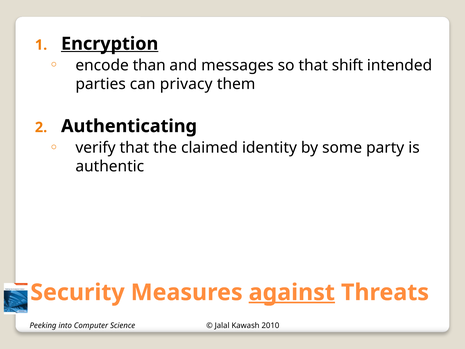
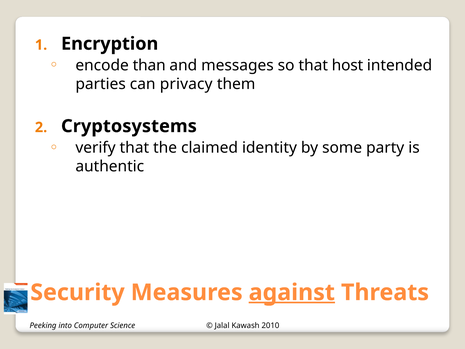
Encryption underline: present -> none
shift: shift -> host
Authenticating: Authenticating -> Cryptosystems
